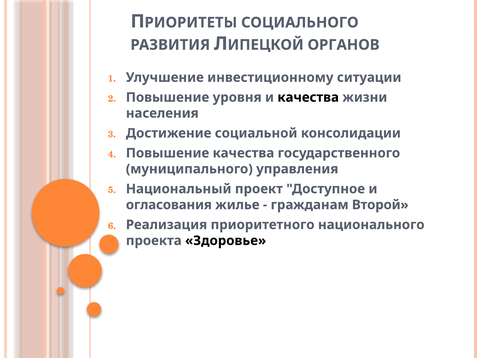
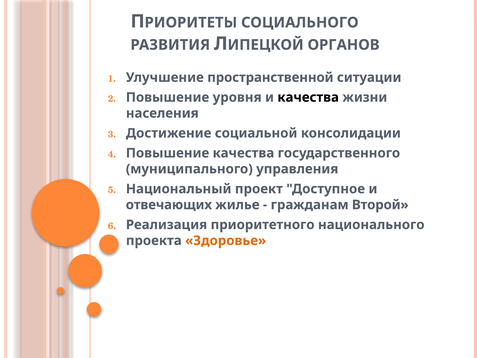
инвестиционному: инвестиционному -> пространственной
огласования: огласования -> отвечающих
Здоровье colour: black -> orange
